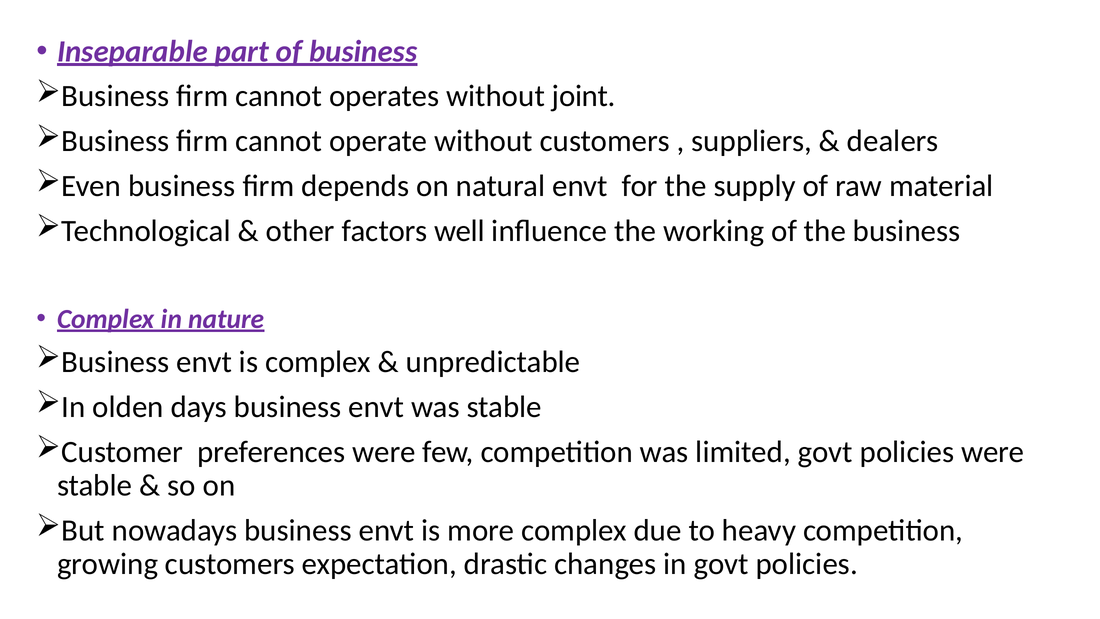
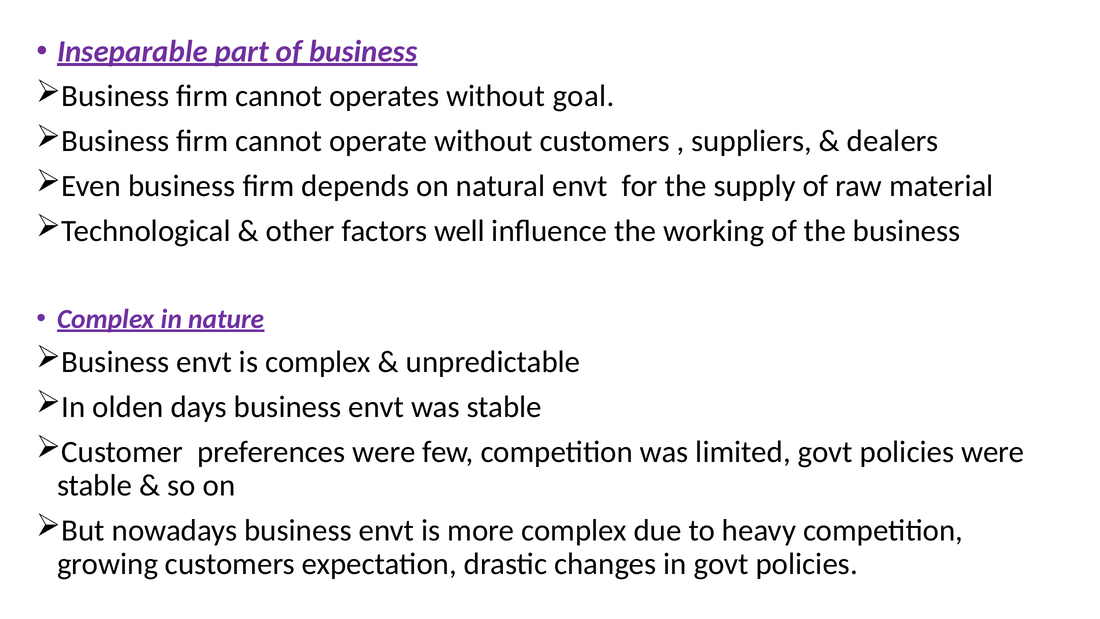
joint: joint -> goal
